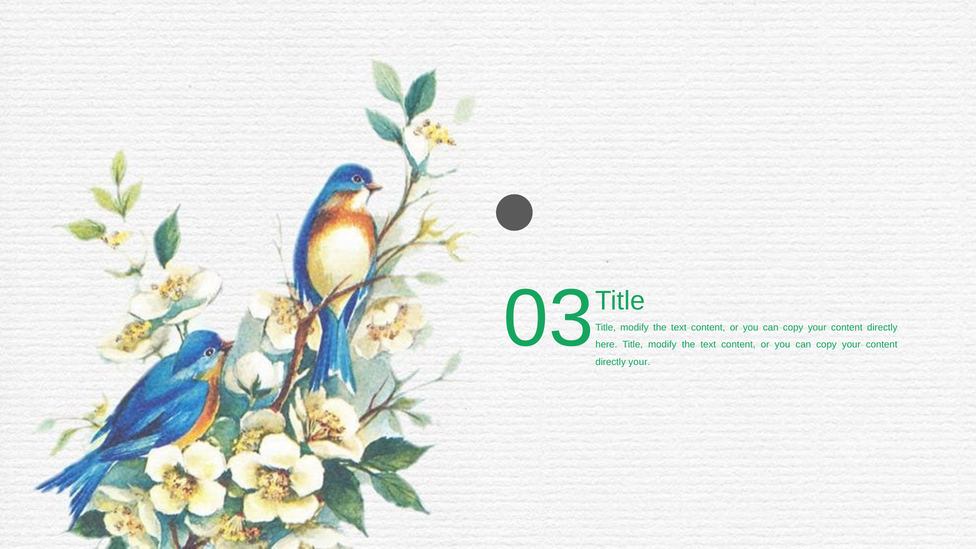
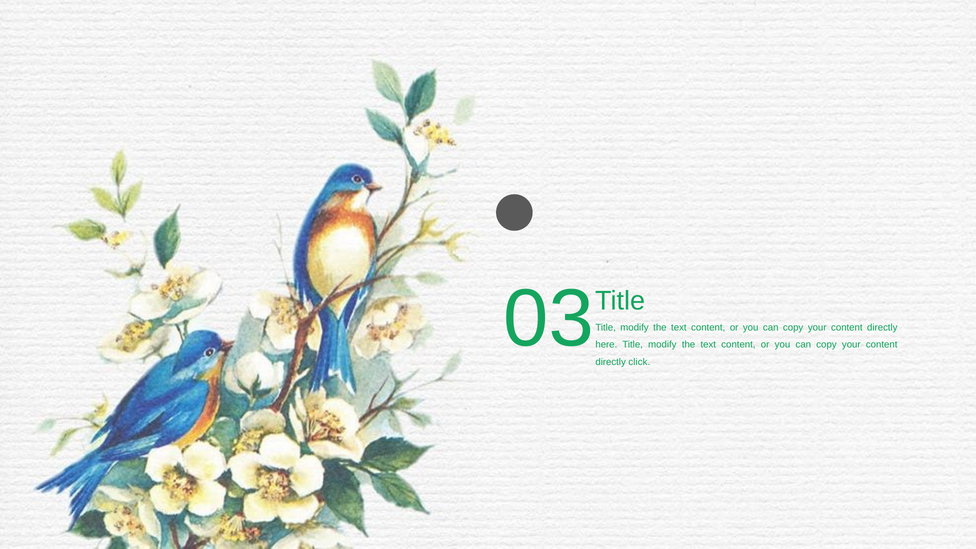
directly your: your -> click
